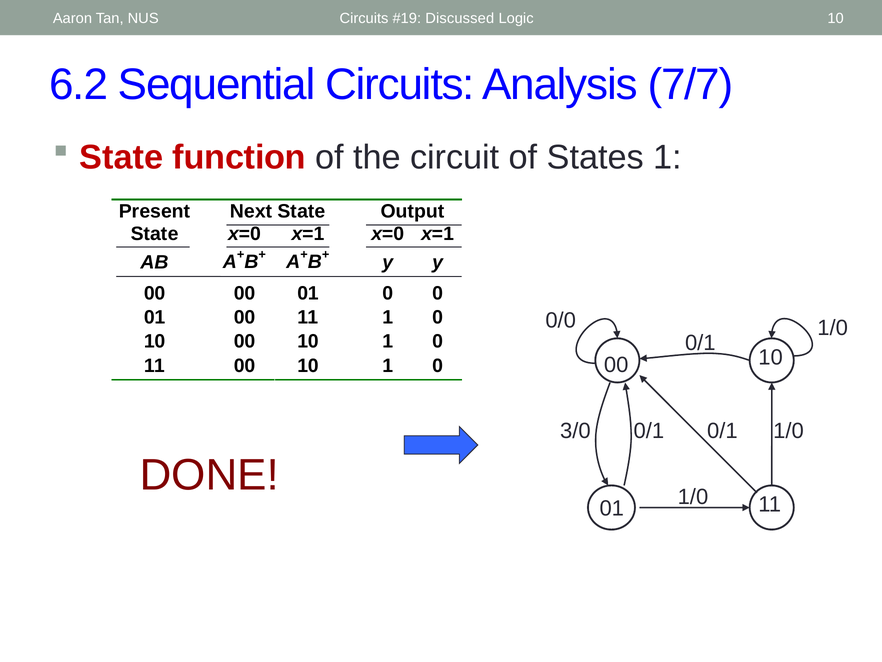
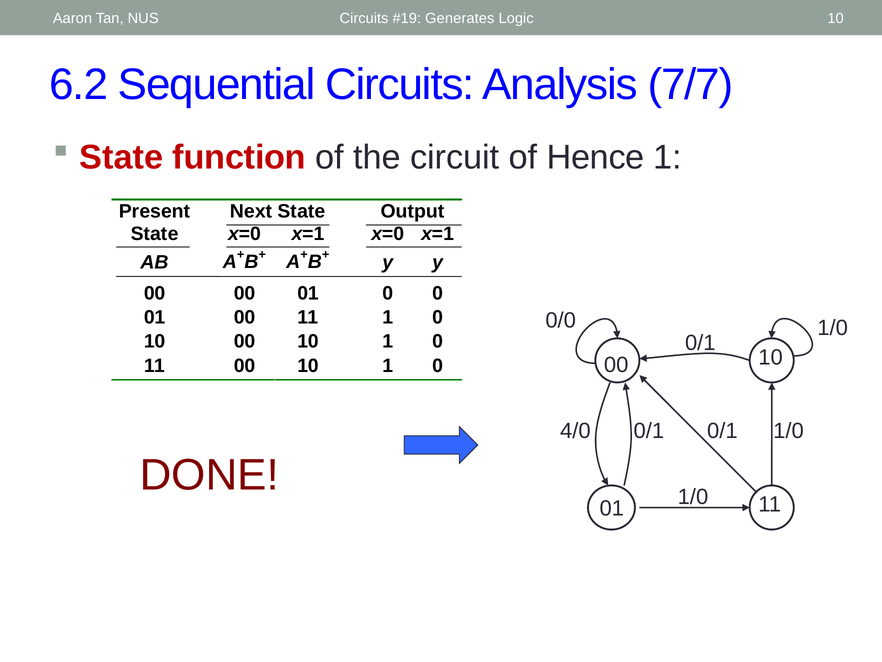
Discussed: Discussed -> Generates
States: States -> Hence
3/0: 3/0 -> 4/0
